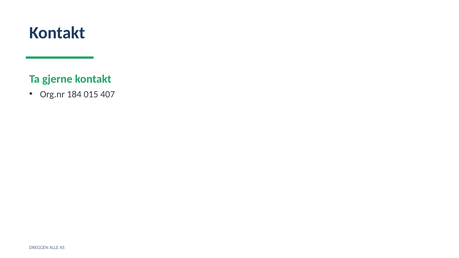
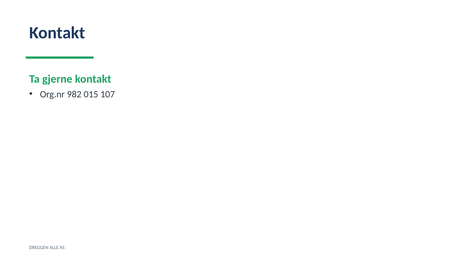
184: 184 -> 982
407: 407 -> 107
